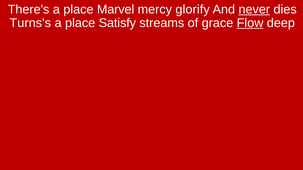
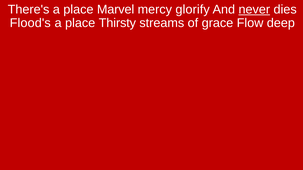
Turns's: Turns's -> Flood's
Satisfy: Satisfy -> Thirsty
Flow underline: present -> none
